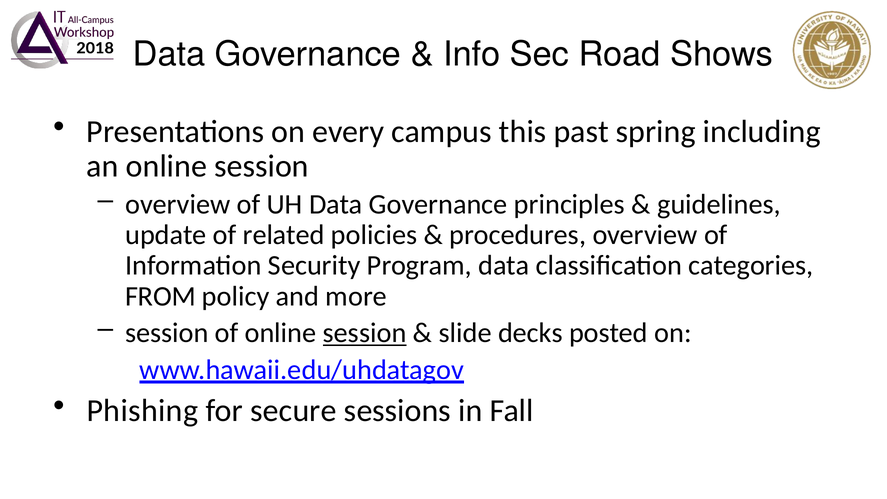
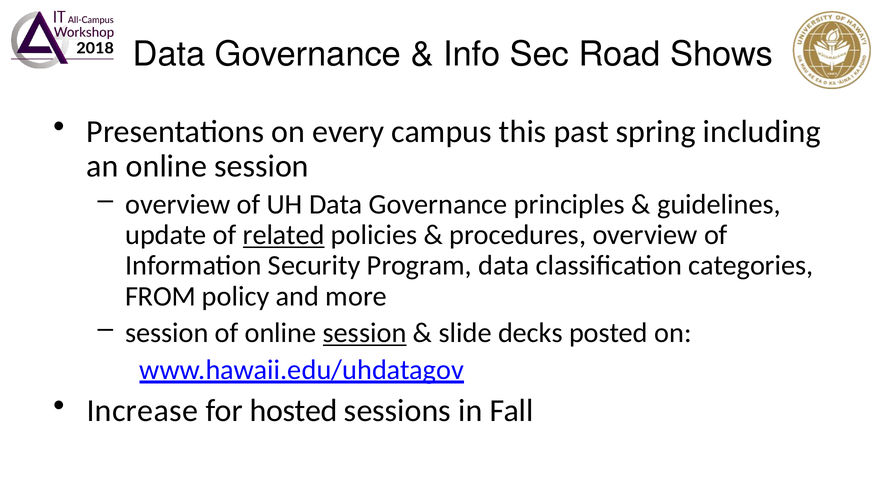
related underline: none -> present
Phishing: Phishing -> Increase
secure: secure -> hosted
